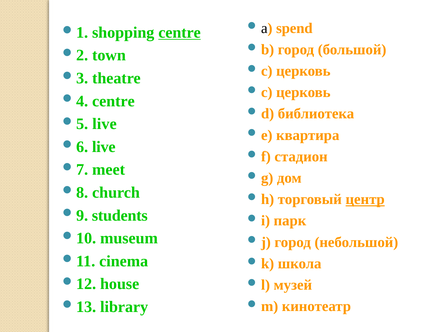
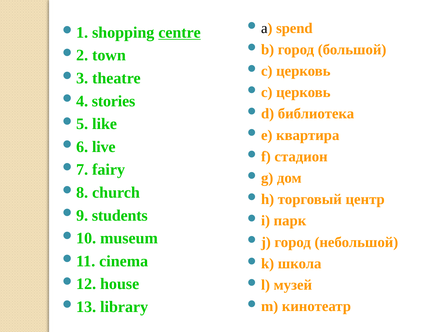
centre at (113, 101): centre -> stories
live at (104, 124): live -> like
meet: meet -> fairy
центр underline: present -> none
